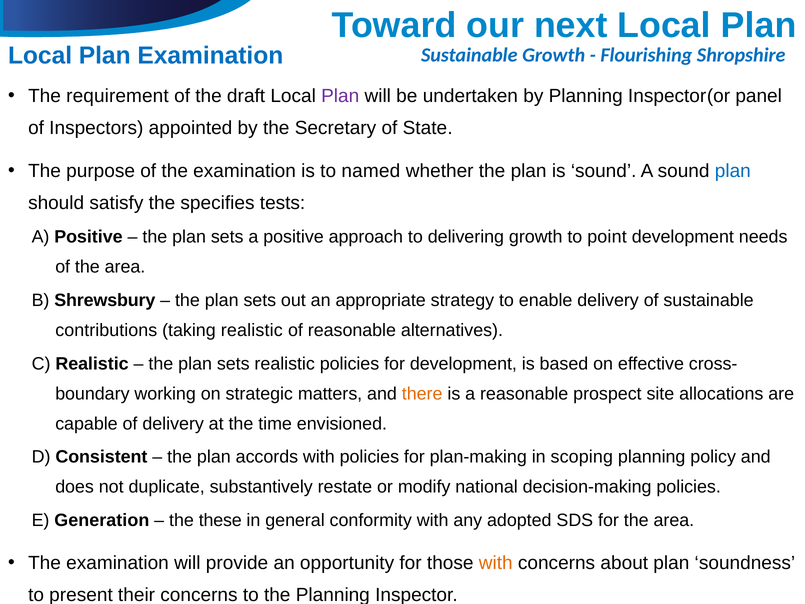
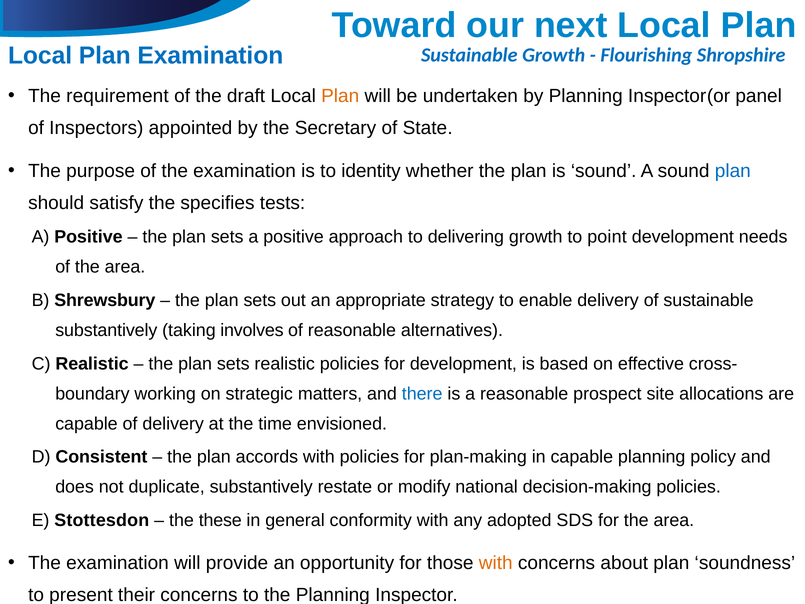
Plan at (340, 96) colour: purple -> orange
named: named -> identity
contributions at (106, 330): contributions -> substantively
taking realistic: realistic -> involves
there colour: orange -> blue
in scoping: scoping -> capable
Generation: Generation -> Stottesdon
